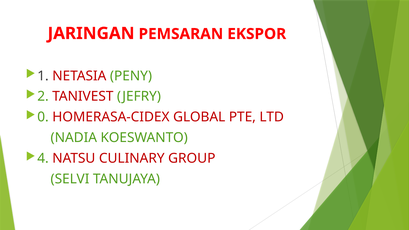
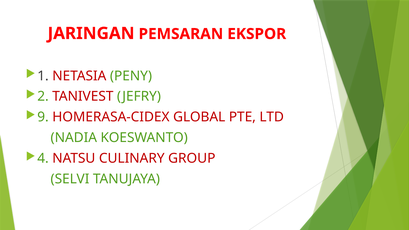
0: 0 -> 9
